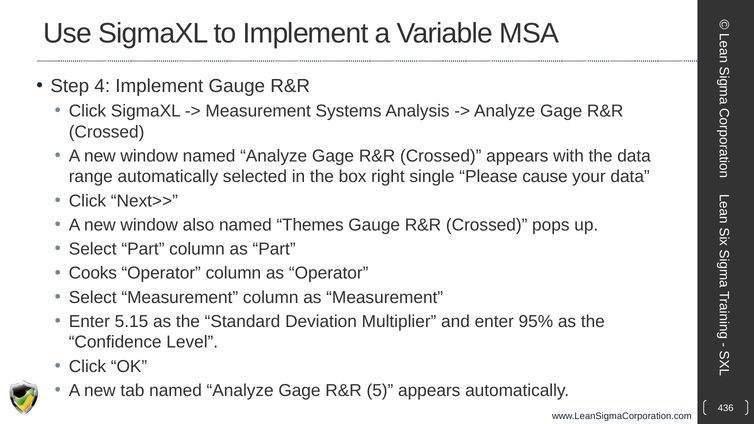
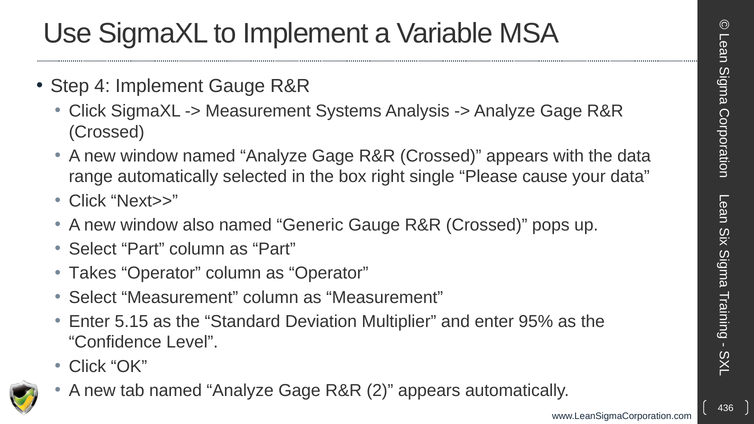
Themes: Themes -> Generic
Cooks: Cooks -> Takes
5: 5 -> 2
